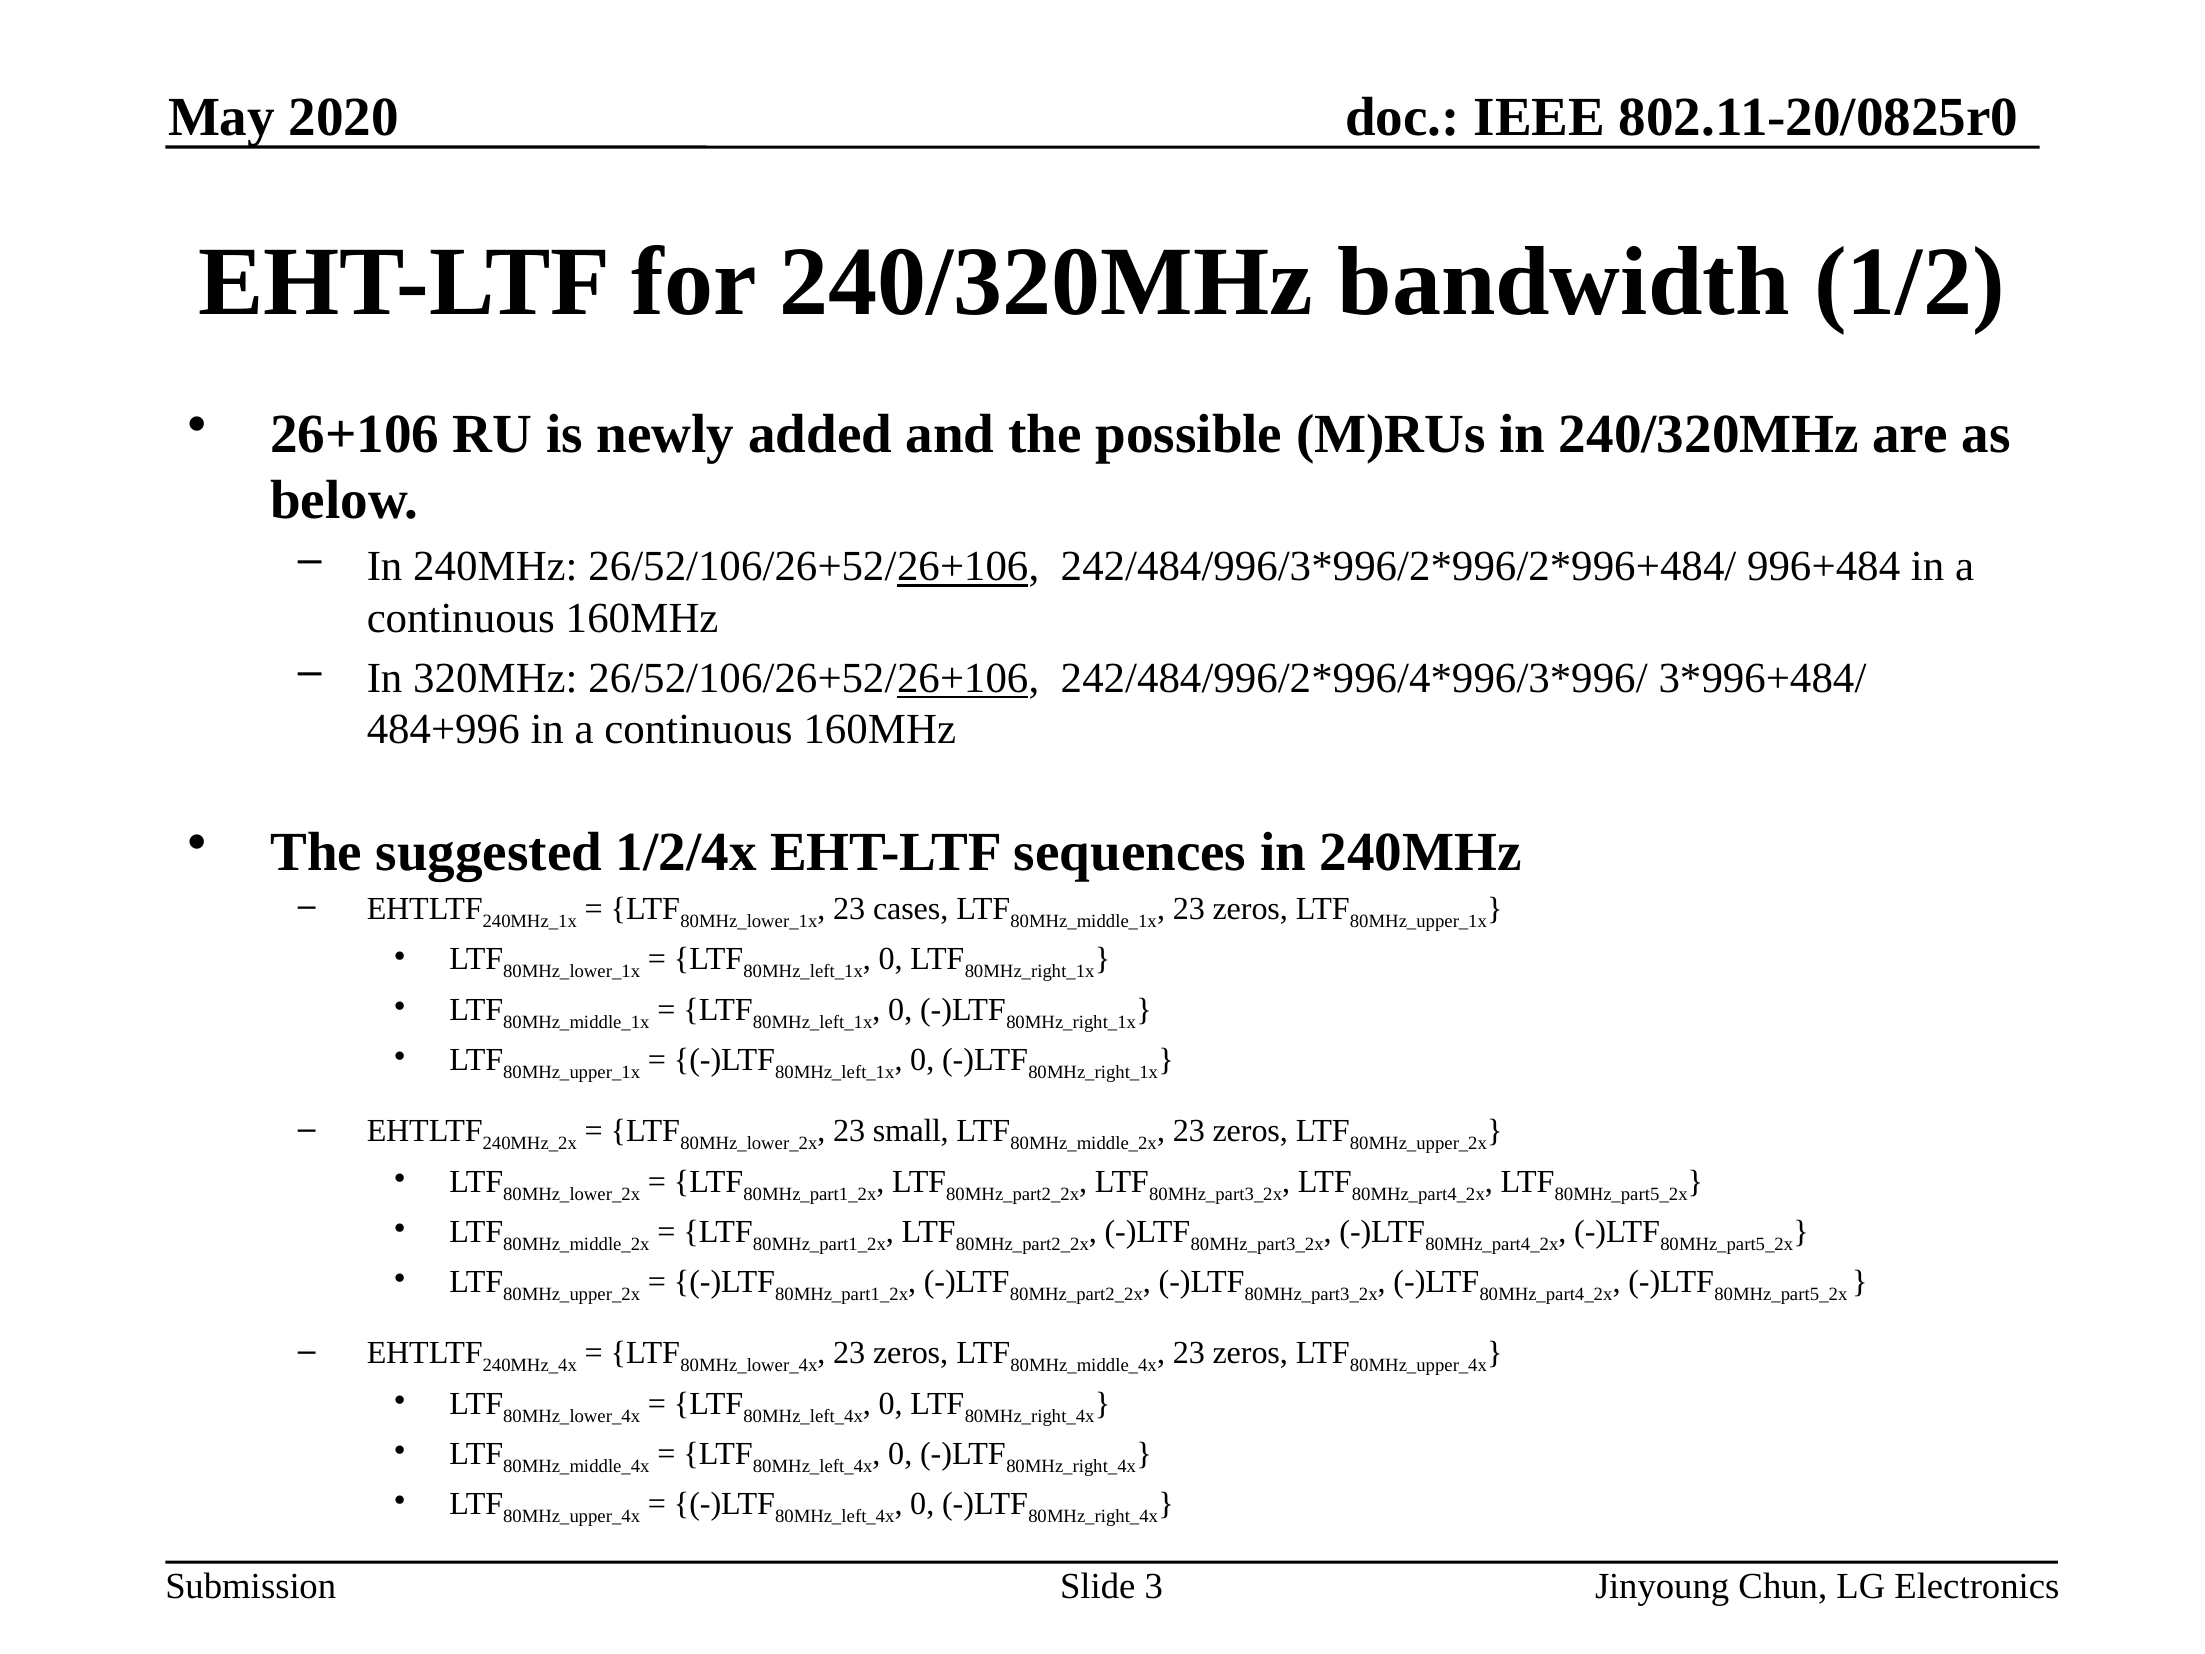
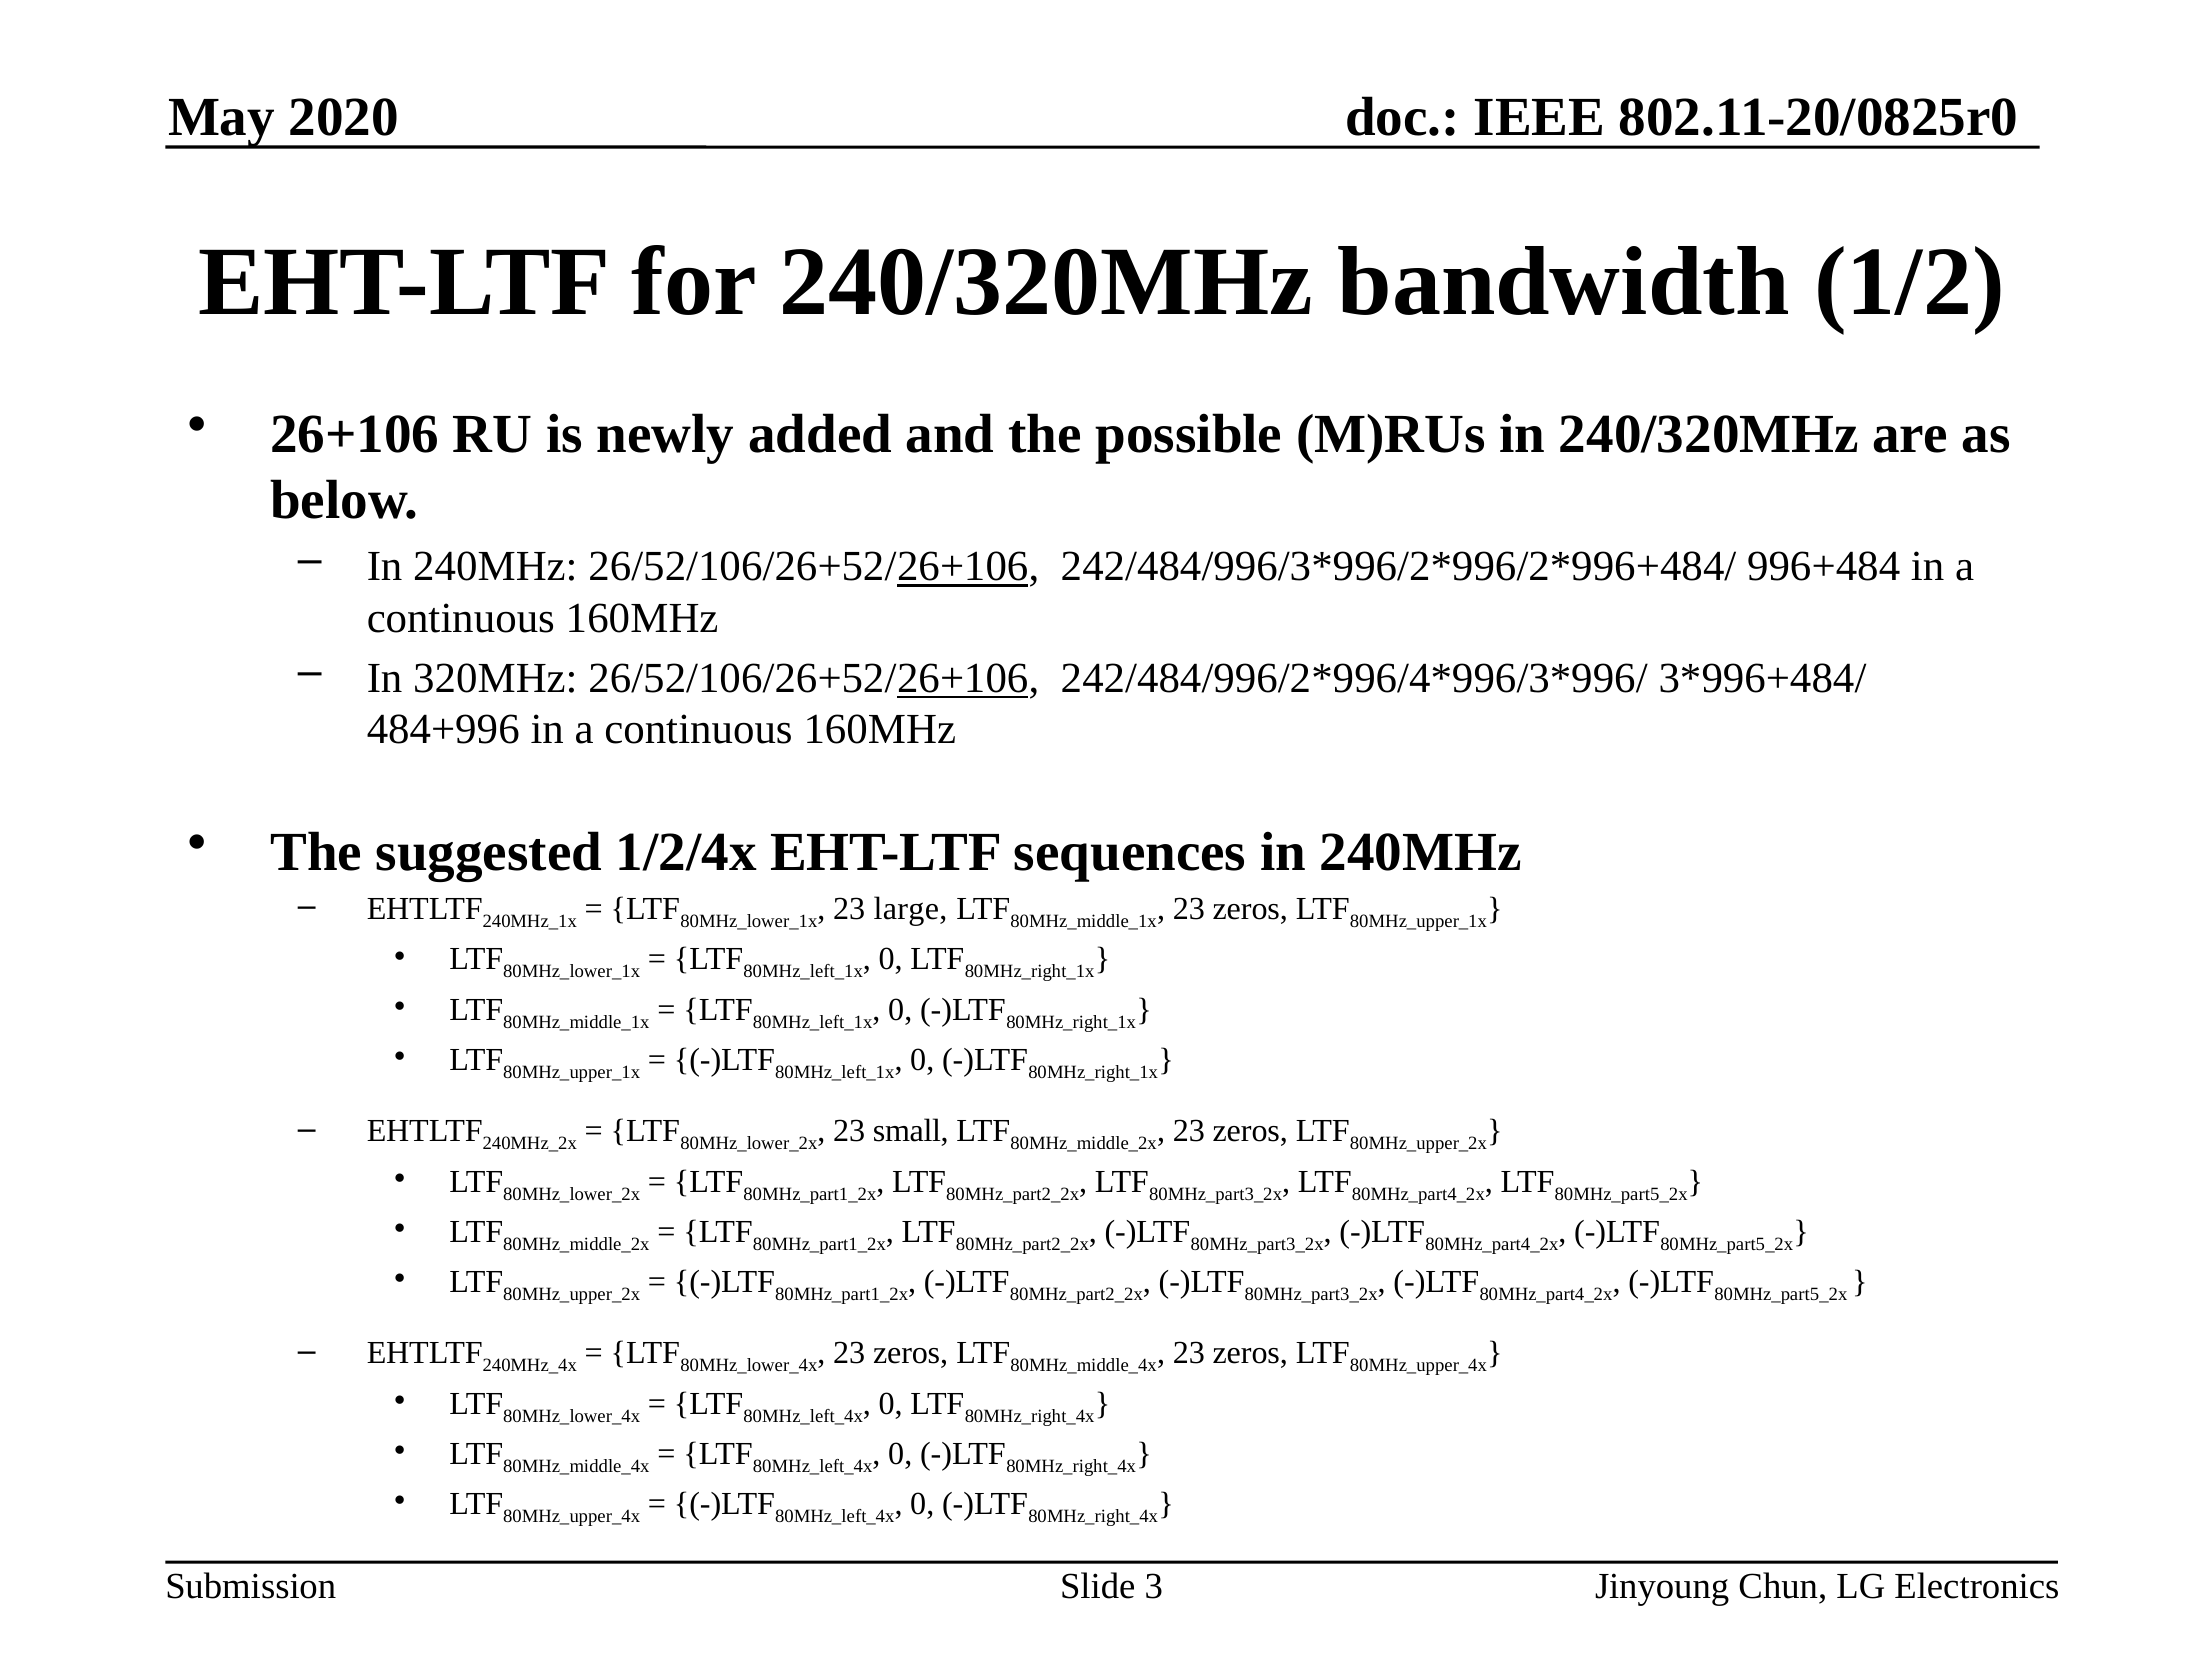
cases: cases -> large
